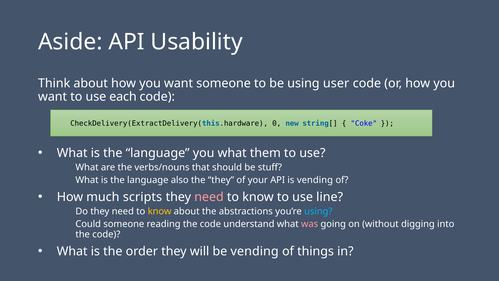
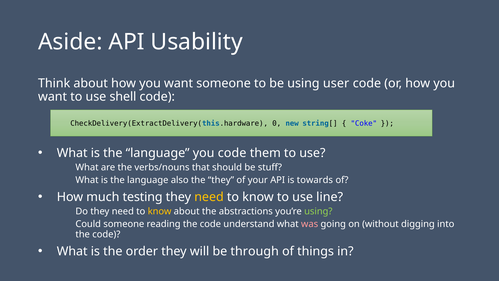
each: each -> shell
you what: what -> code
is vending: vending -> towards
scripts: scripts -> testing
need at (209, 197) colour: pink -> yellow
using at (318, 211) colour: light blue -> light green
be vending: vending -> through
